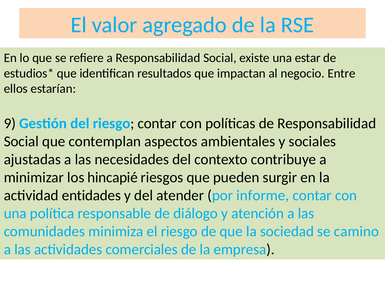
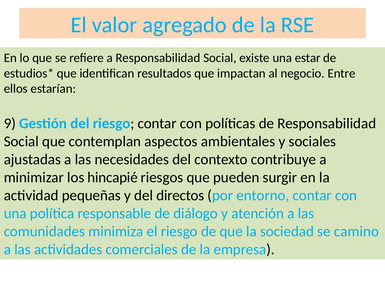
entidades: entidades -> pequeñas
atender: atender -> directos
informe: informe -> entorno
